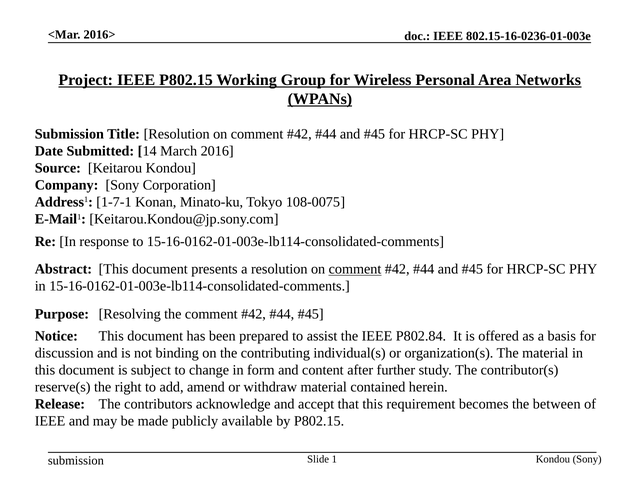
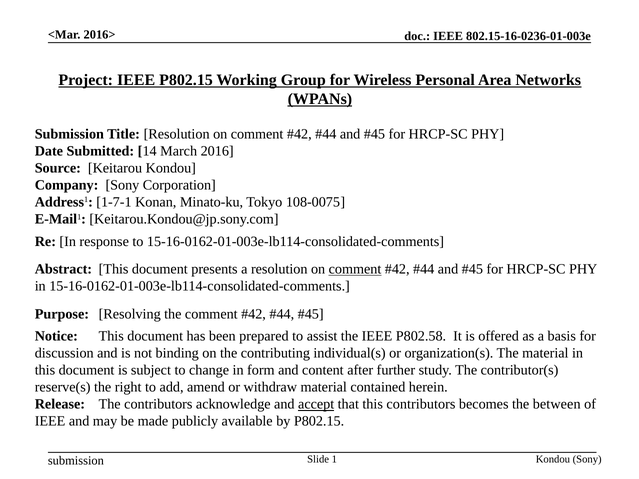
P802.84: P802.84 -> P802.58
accept underline: none -> present
this requirement: requirement -> contributors
